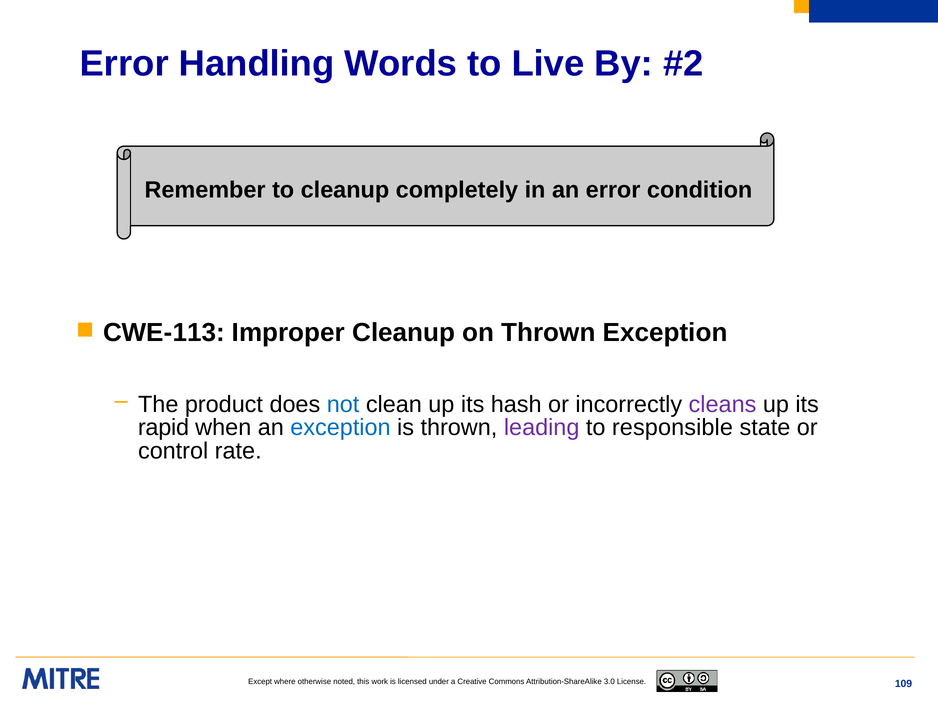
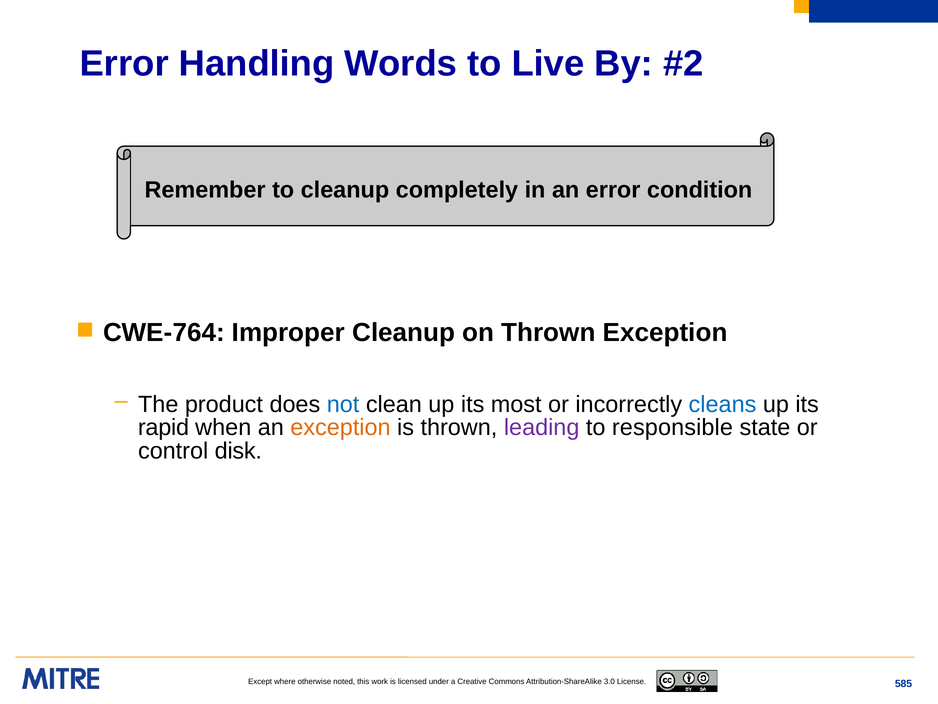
CWE-113: CWE-113 -> CWE-764
hash: hash -> most
cleans colour: purple -> blue
exception at (340, 427) colour: blue -> orange
rate: rate -> disk
109: 109 -> 585
